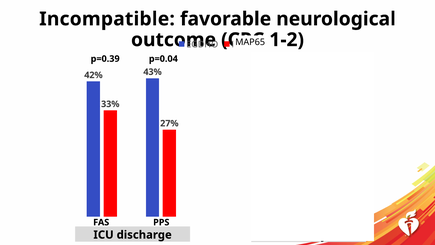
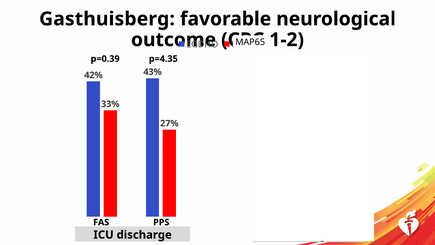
Incompatible: Incompatible -> Gasthuisberg
p=0.04: p=0.04 -> p=4.35
